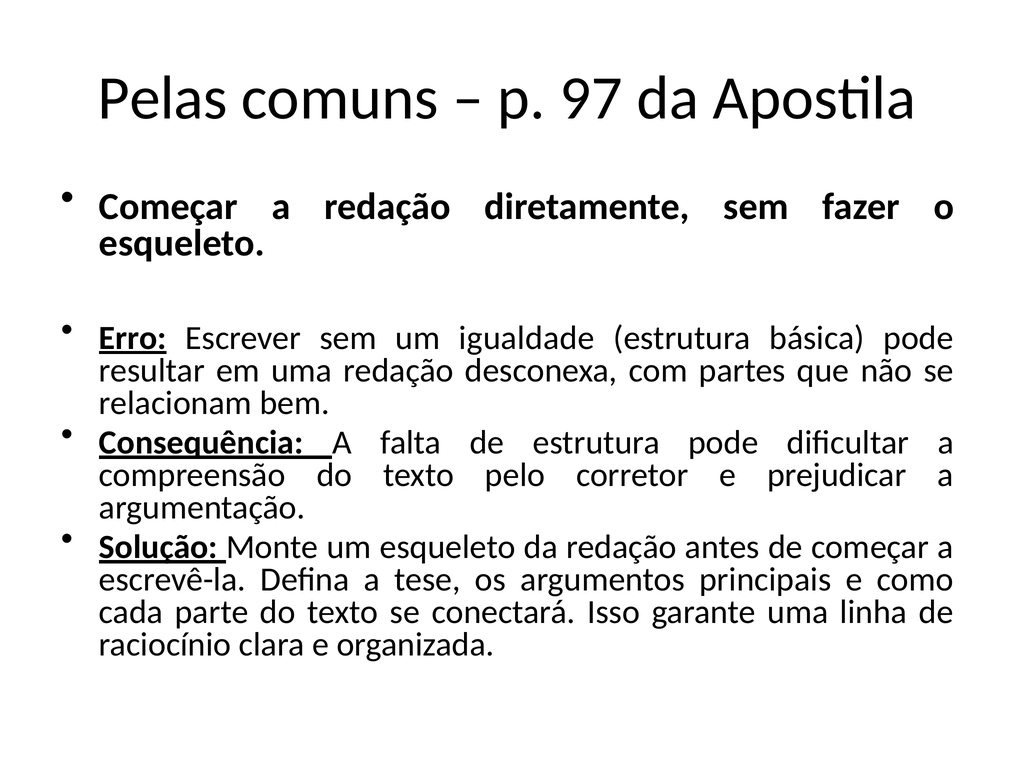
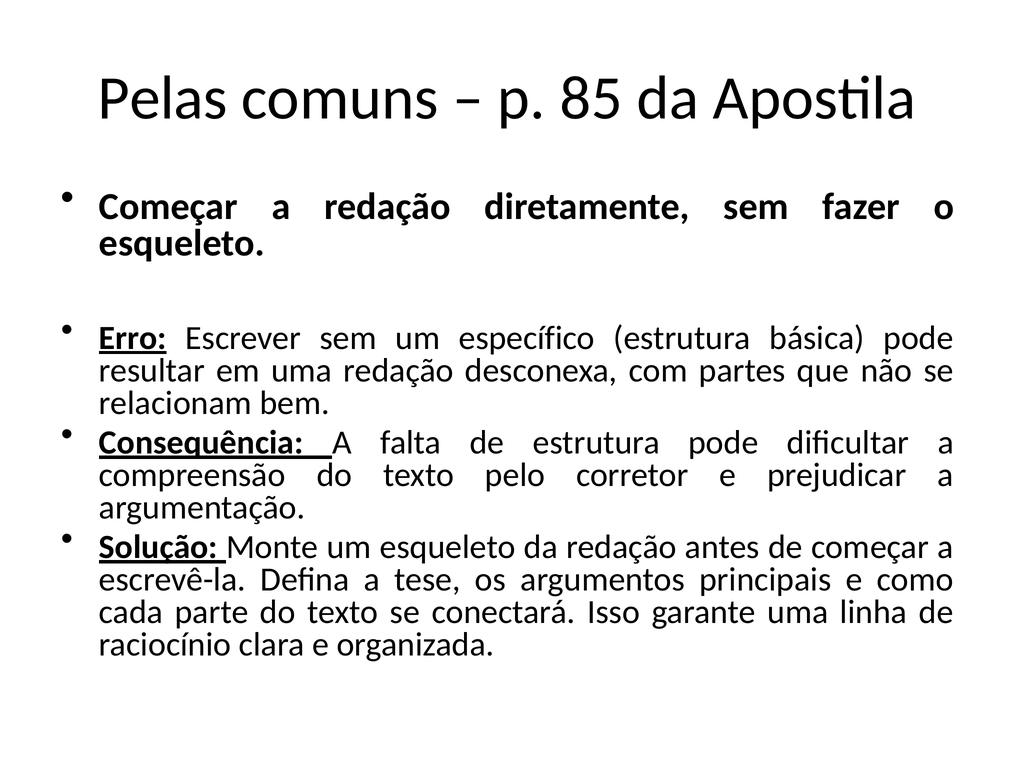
97: 97 -> 85
igualdade: igualdade -> específico
